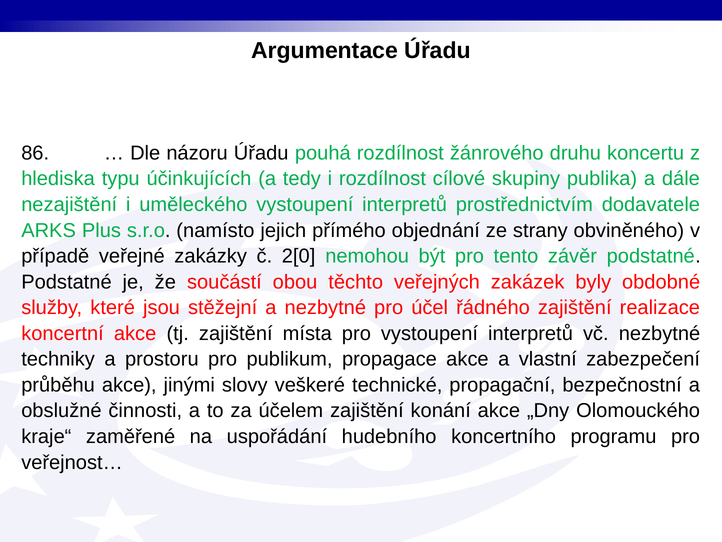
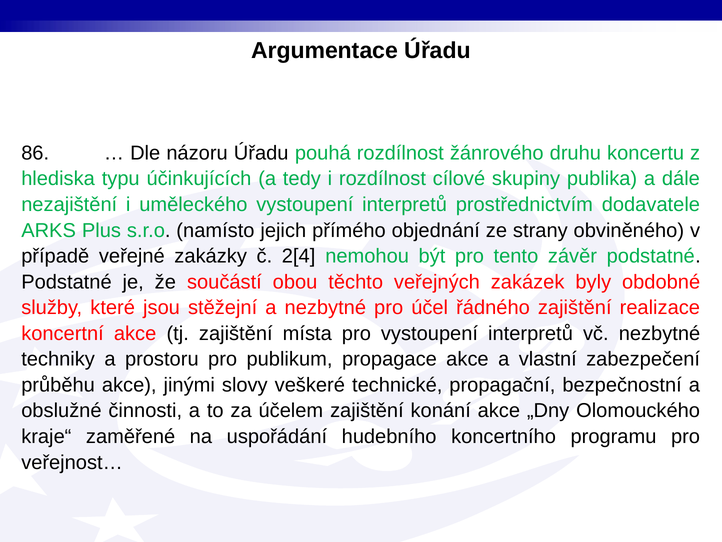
2[0: 2[0 -> 2[4
